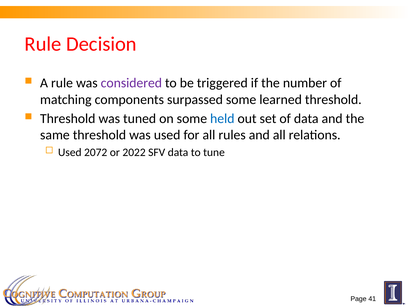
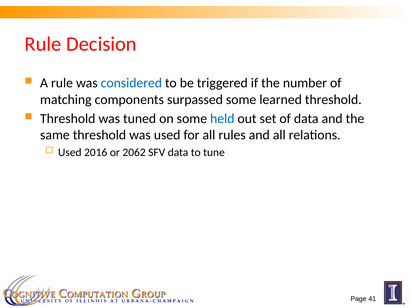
considered colour: purple -> blue
2072: 2072 -> 2016
2022: 2022 -> 2062
